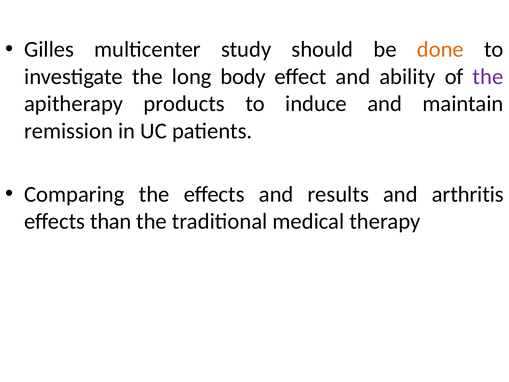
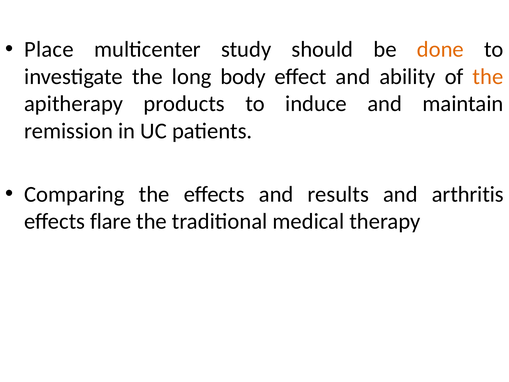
Gilles: Gilles -> Place
the at (488, 77) colour: purple -> orange
than: than -> flare
